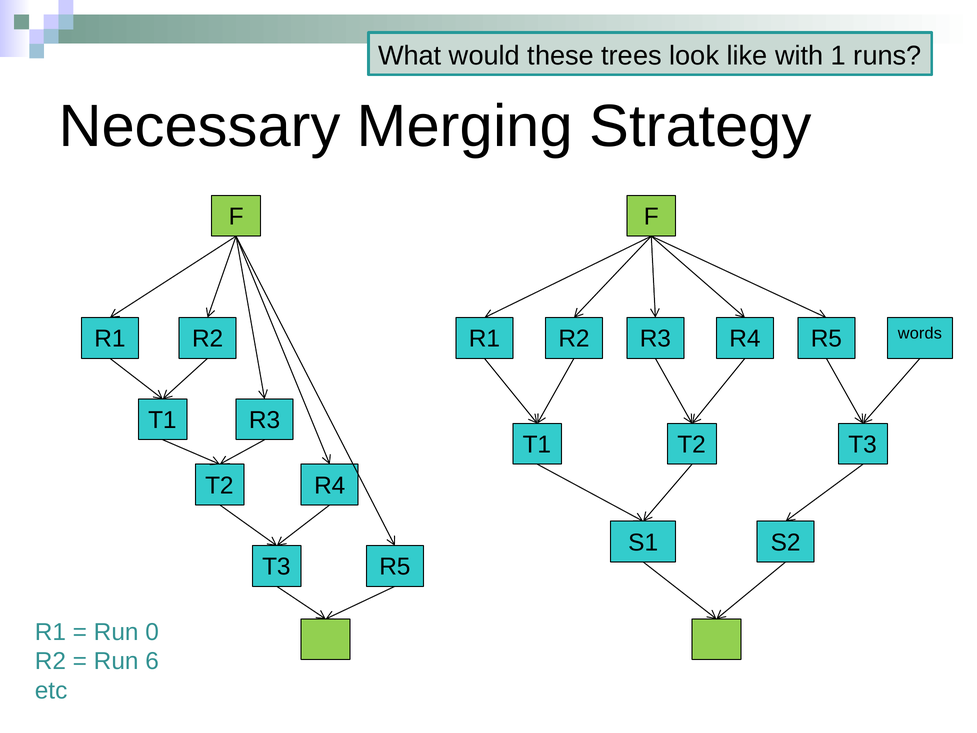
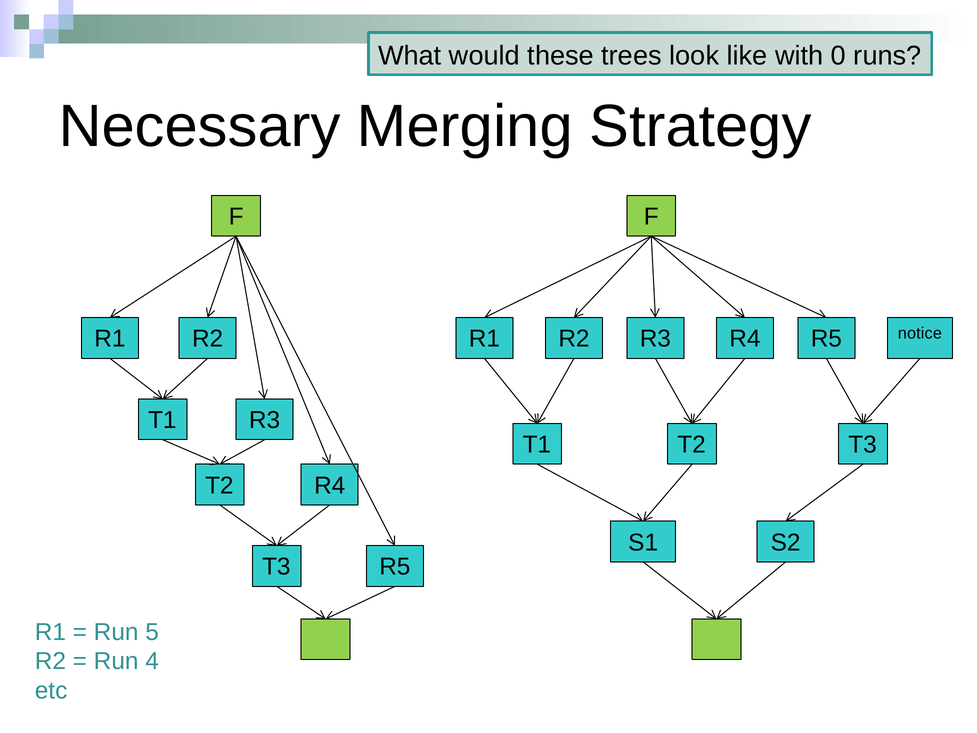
1: 1 -> 0
words: words -> notice
0: 0 -> 5
6: 6 -> 4
